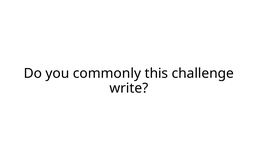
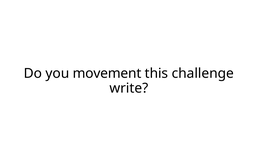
commonly: commonly -> movement
